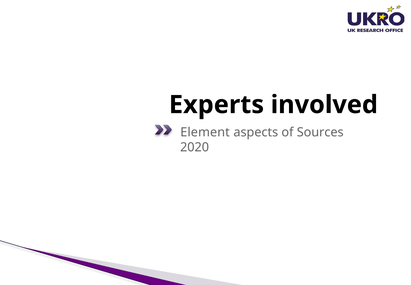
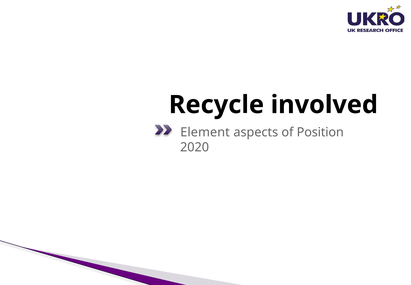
Experts: Experts -> Recycle
Sources: Sources -> Position
